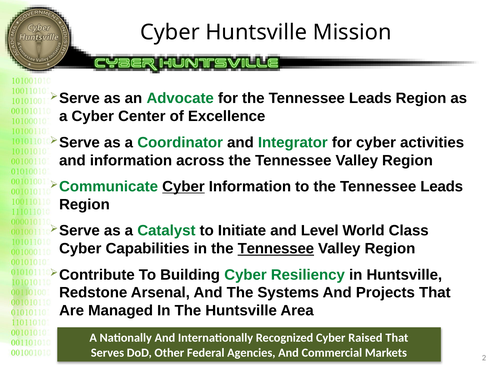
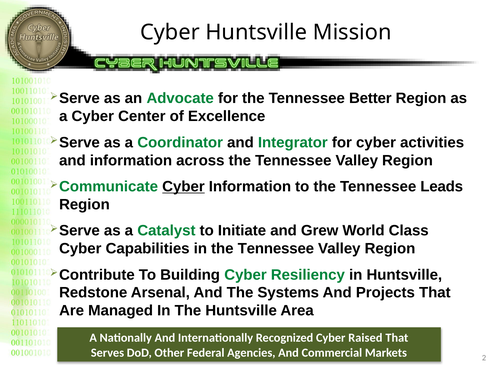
for the Tennessee Leads: Leads -> Better
Level: Level -> Grew
Tennessee at (276, 249) underline: present -> none
